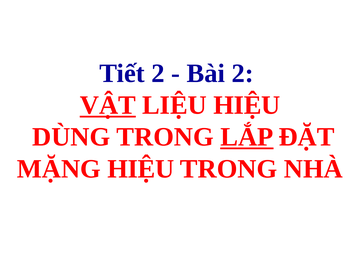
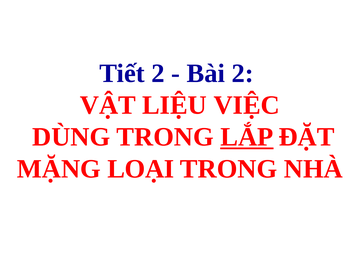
VẬT underline: present -> none
LIỆU HIỆU: HIỆU -> VIỆC
MẶNG HIỆU: HIỆU -> LOẠI
